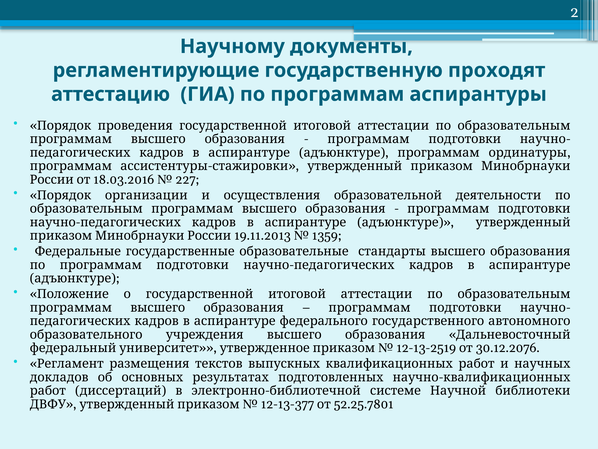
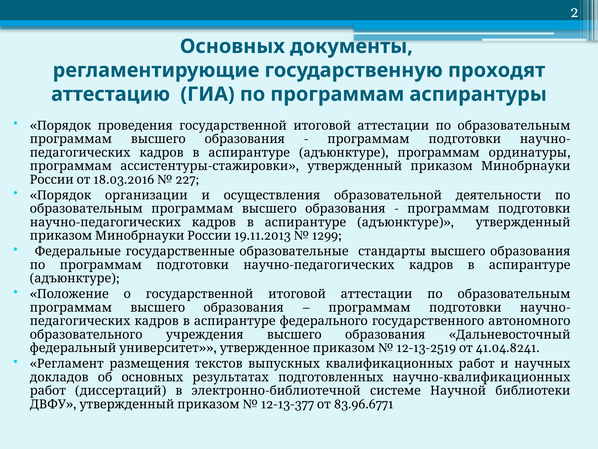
Научному at (232, 46): Научному -> Основных
1359: 1359 -> 1299
30.12.2076: 30.12.2076 -> 41.04.8241
52.25.7801: 52.25.7801 -> 83.96.6771
